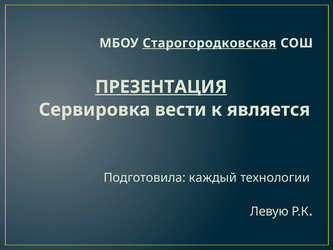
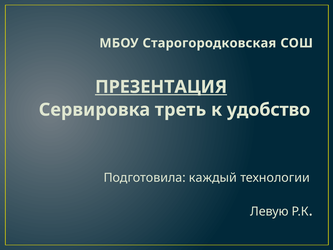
Старогородковская underline: present -> none
вести: вести -> треть
является: является -> удобство
